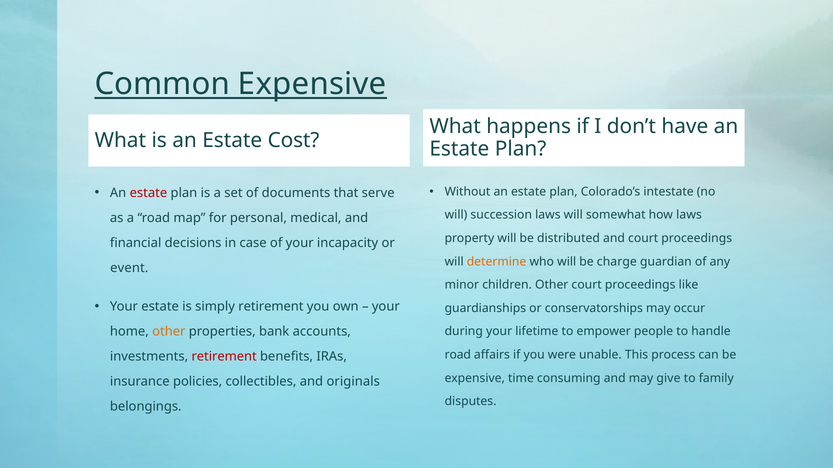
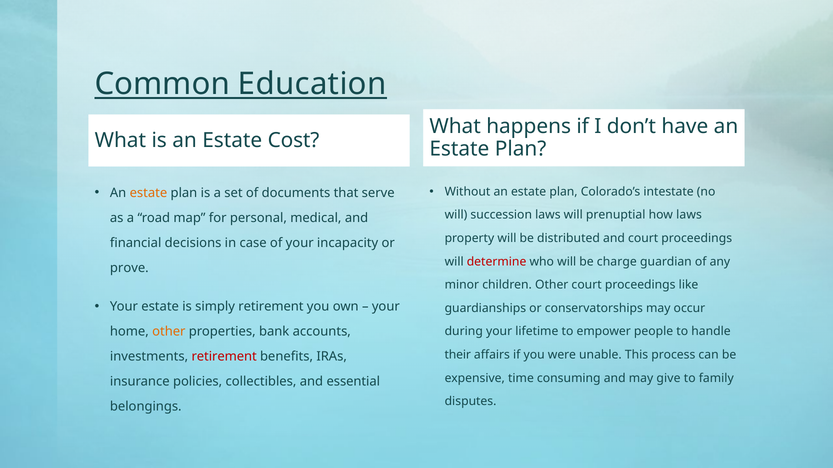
Common Expensive: Expensive -> Education
estate at (148, 193) colour: red -> orange
somewhat: somewhat -> prenuptial
determine colour: orange -> red
event: event -> prove
road at (458, 355): road -> their
originals: originals -> essential
